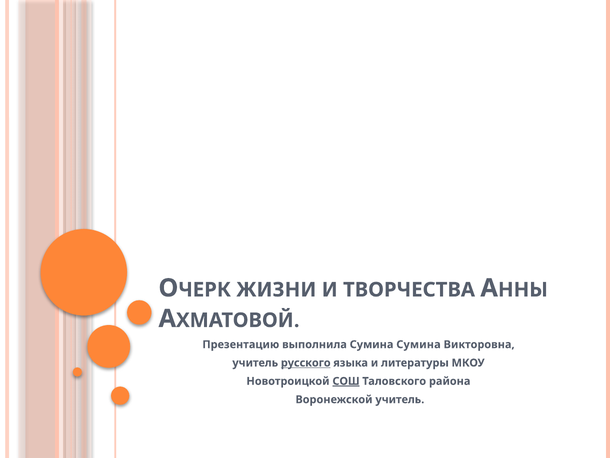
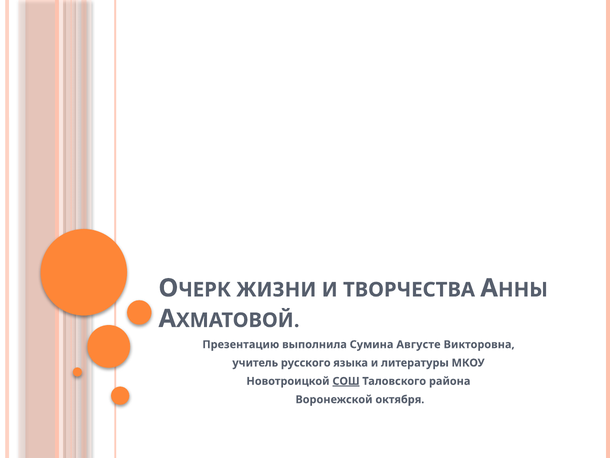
Сумина Сумина: Сумина -> Августе
русского underline: present -> none
Воронежской учитель: учитель -> октября
